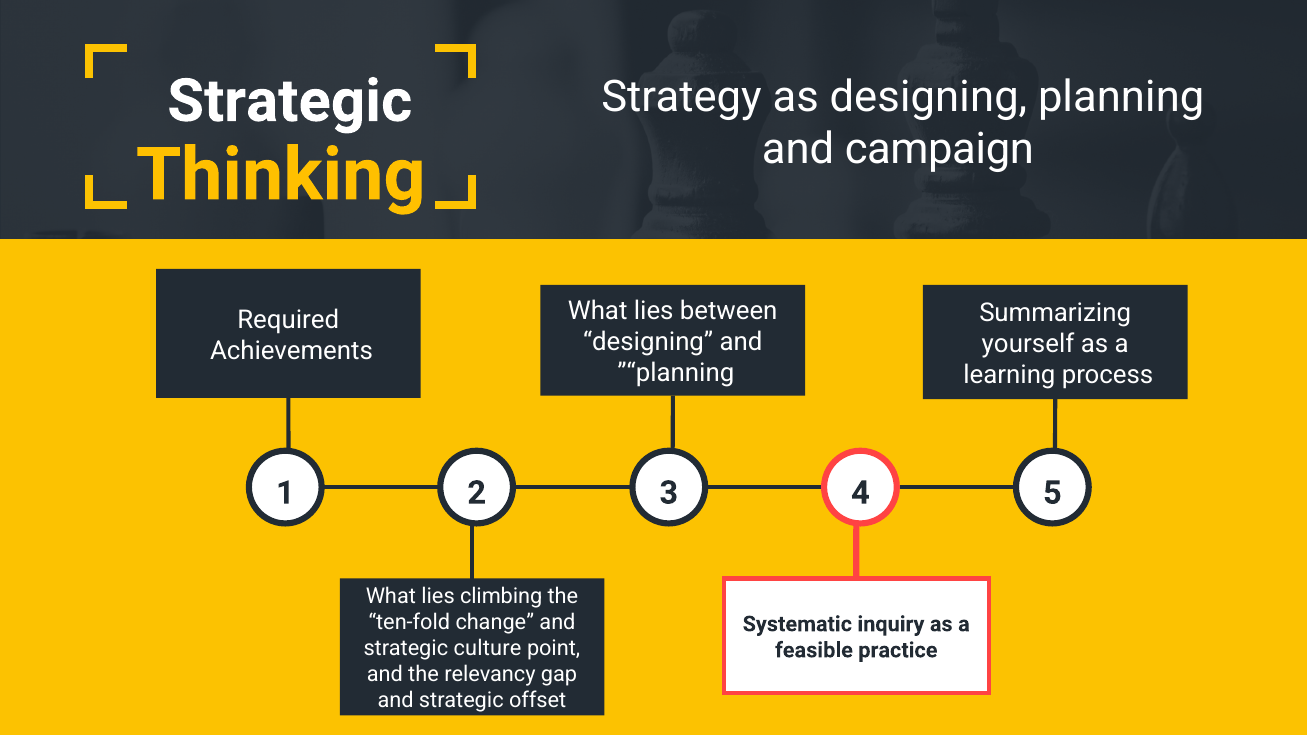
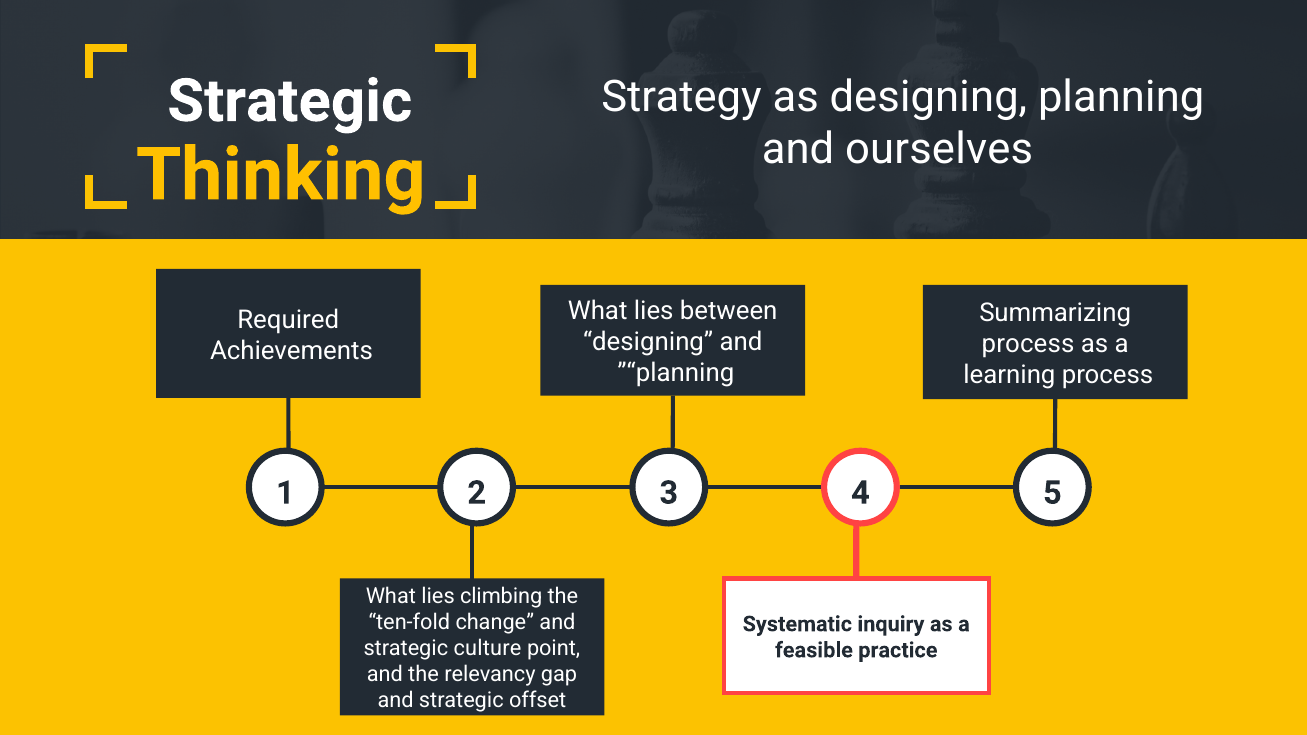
campaign: campaign -> ourselves
yourself at (1028, 344): yourself -> process
